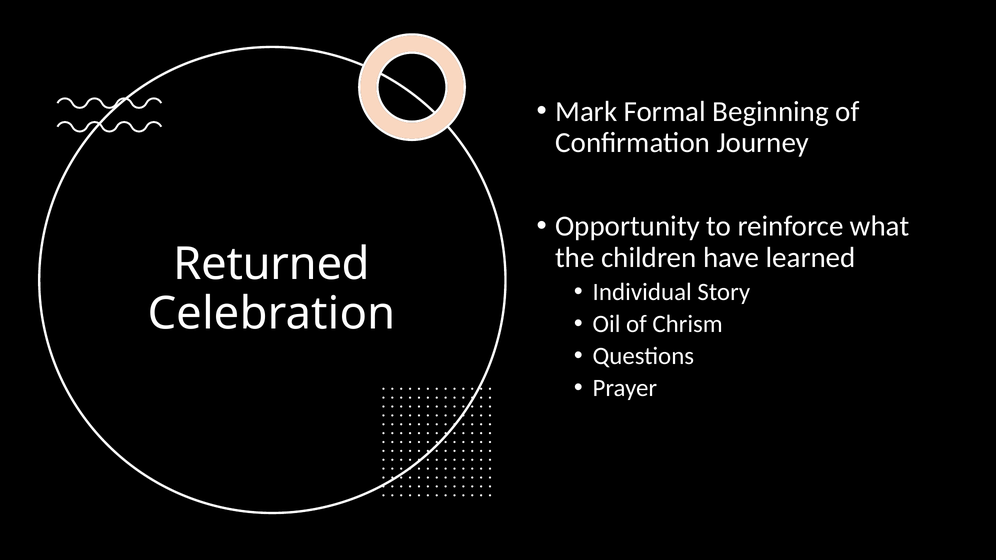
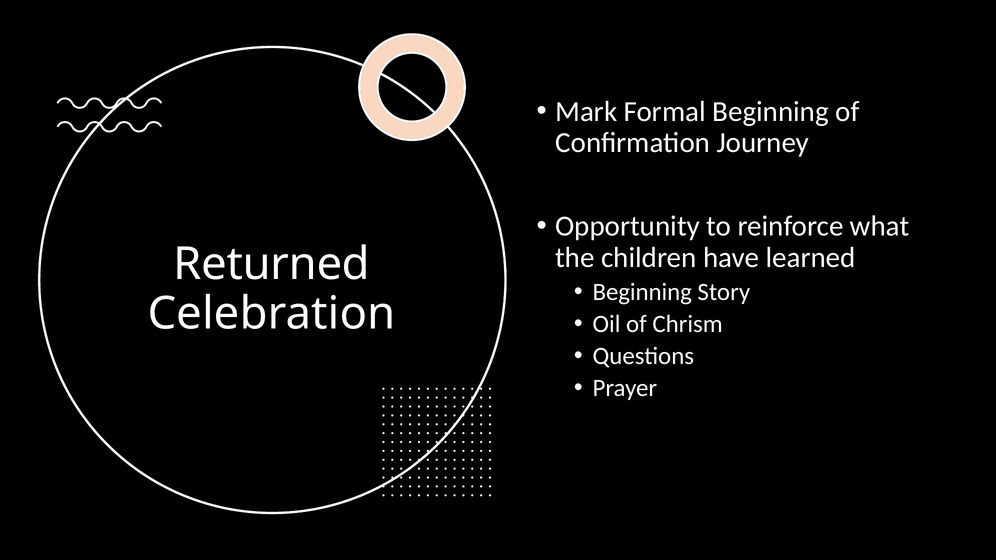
Individual at (642, 292): Individual -> Beginning
